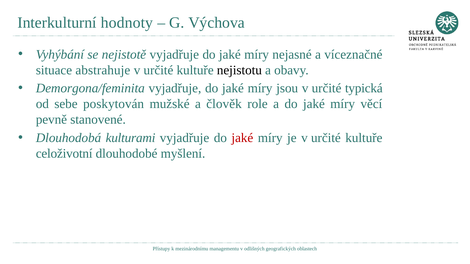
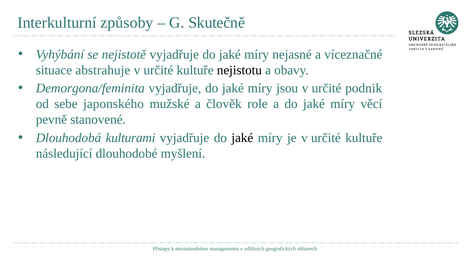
hodnoty: hodnoty -> způsoby
Výchova: Výchova -> Skutečně
typická: typická -> podnik
poskytován: poskytován -> japonského
jaké at (242, 138) colour: red -> black
celoživotní: celoživotní -> následující
